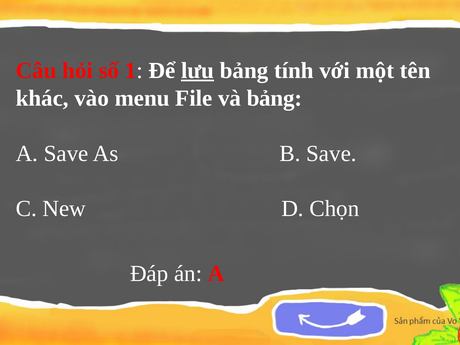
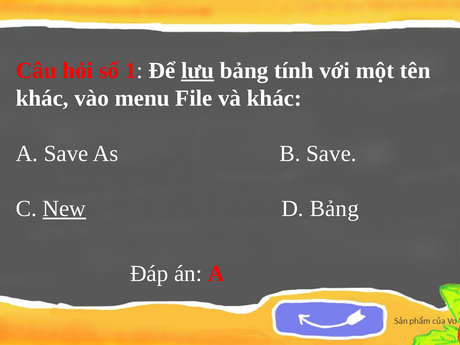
và bảng: bảng -> khác
New underline: none -> present
D Chọn: Chọn -> Bảng
